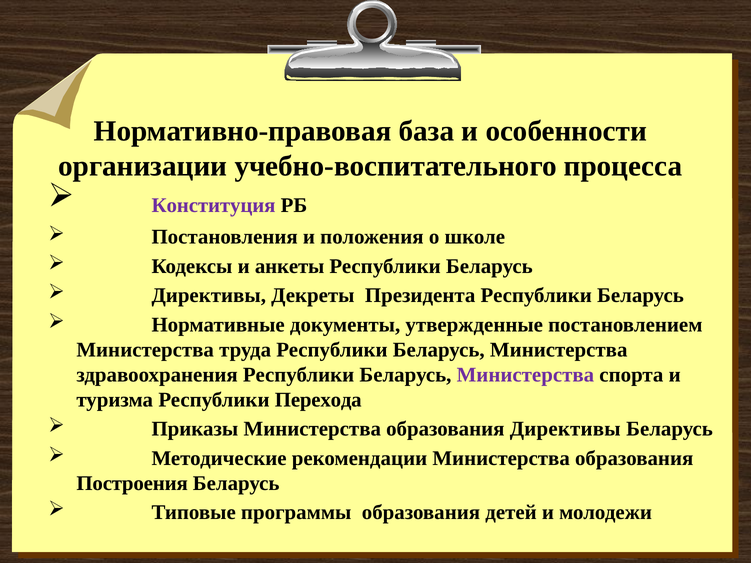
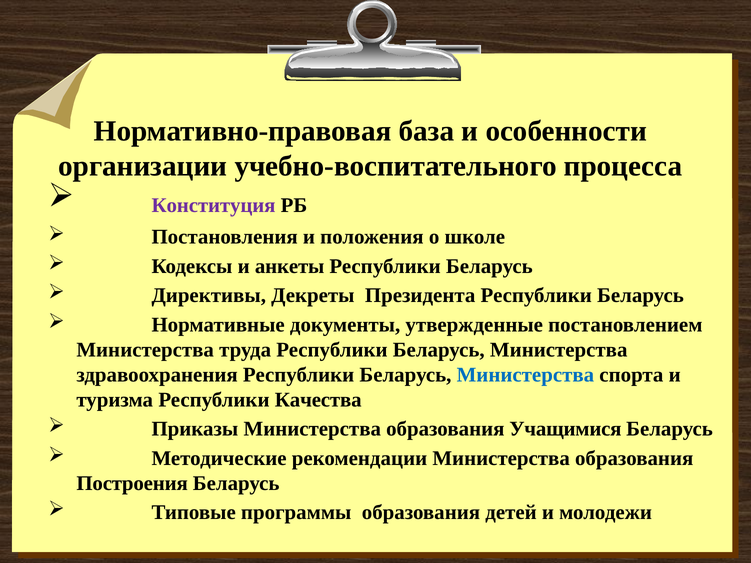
Министерства at (525, 375) colour: purple -> blue
Перехода: Перехода -> Качества
образования Директивы: Директивы -> Учащимися
